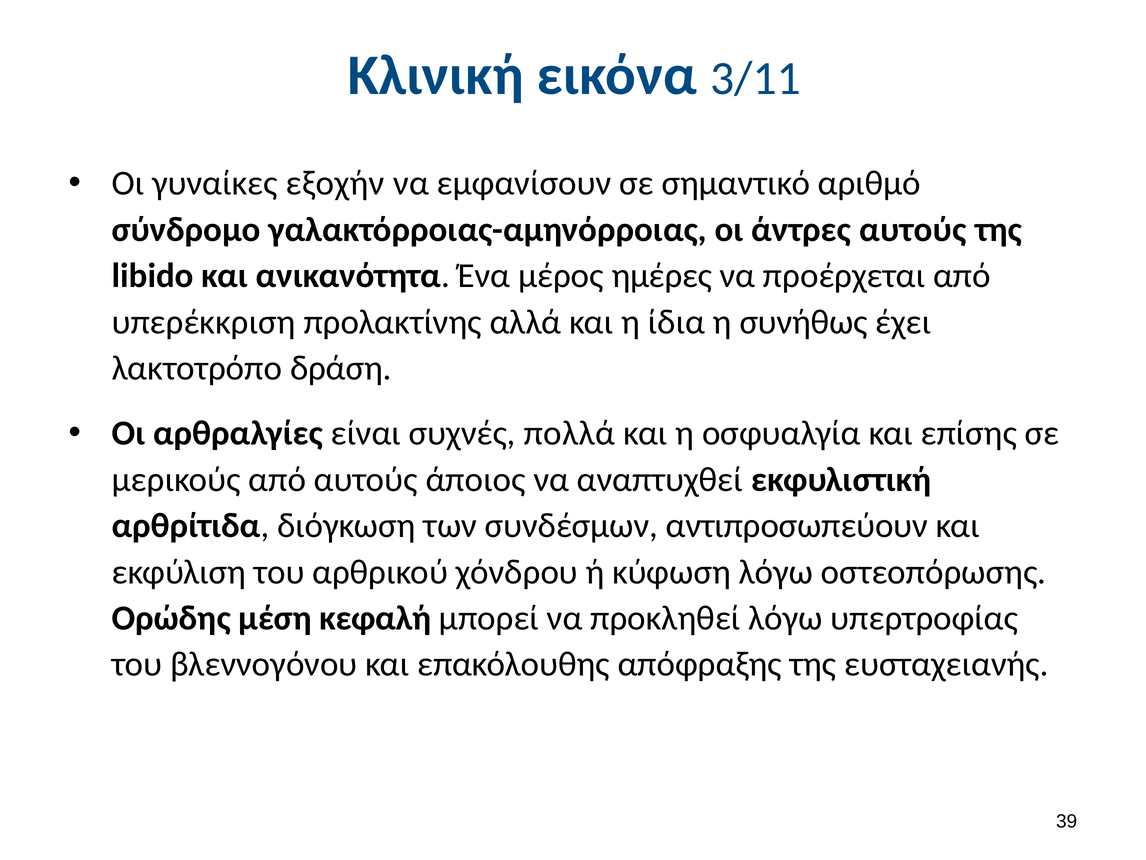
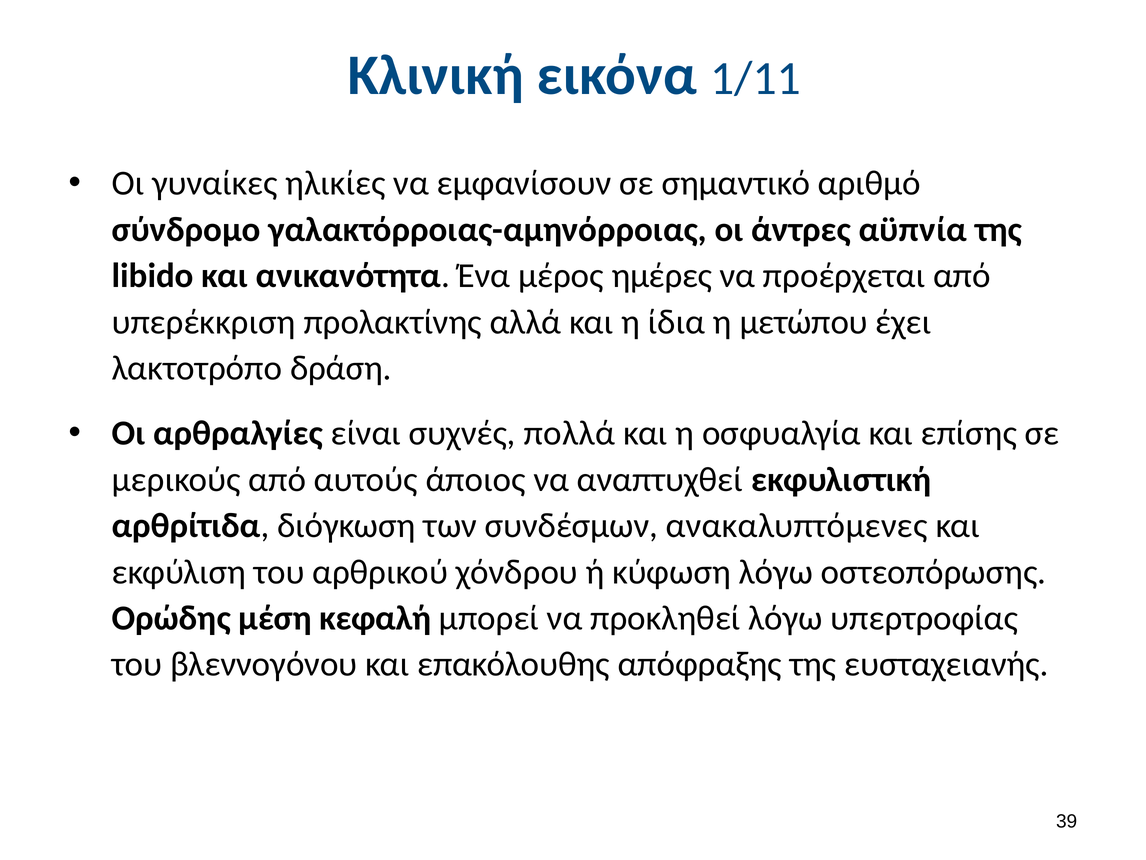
3/11: 3/11 -> 1/11
εξοχήν: εξοχήν -> ηλικίες
άντρες αυτούς: αυτούς -> αϋπνία
συνήθως: συνήθως -> μετώπου
αντιπροσωπεύουν: αντιπροσωπεύουν -> ανακαλυπτόμενες
